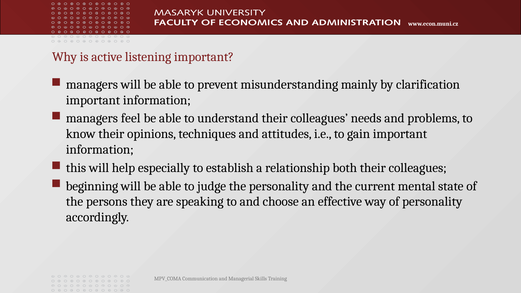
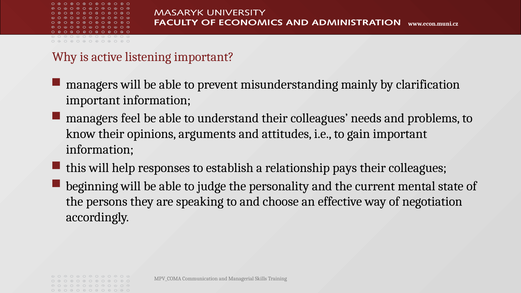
techniques: techniques -> arguments
especially: especially -> responses
both: both -> pays
of personality: personality -> negotiation
